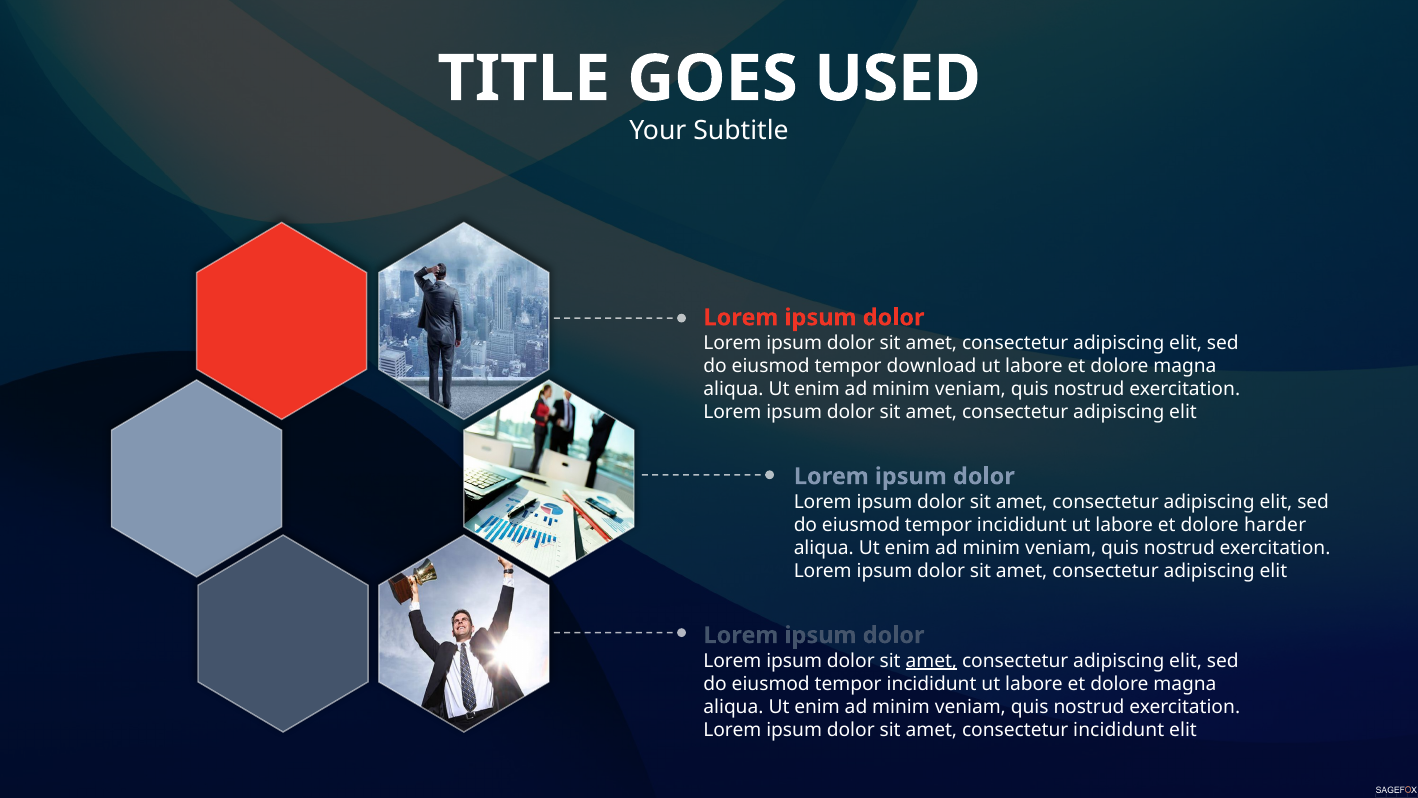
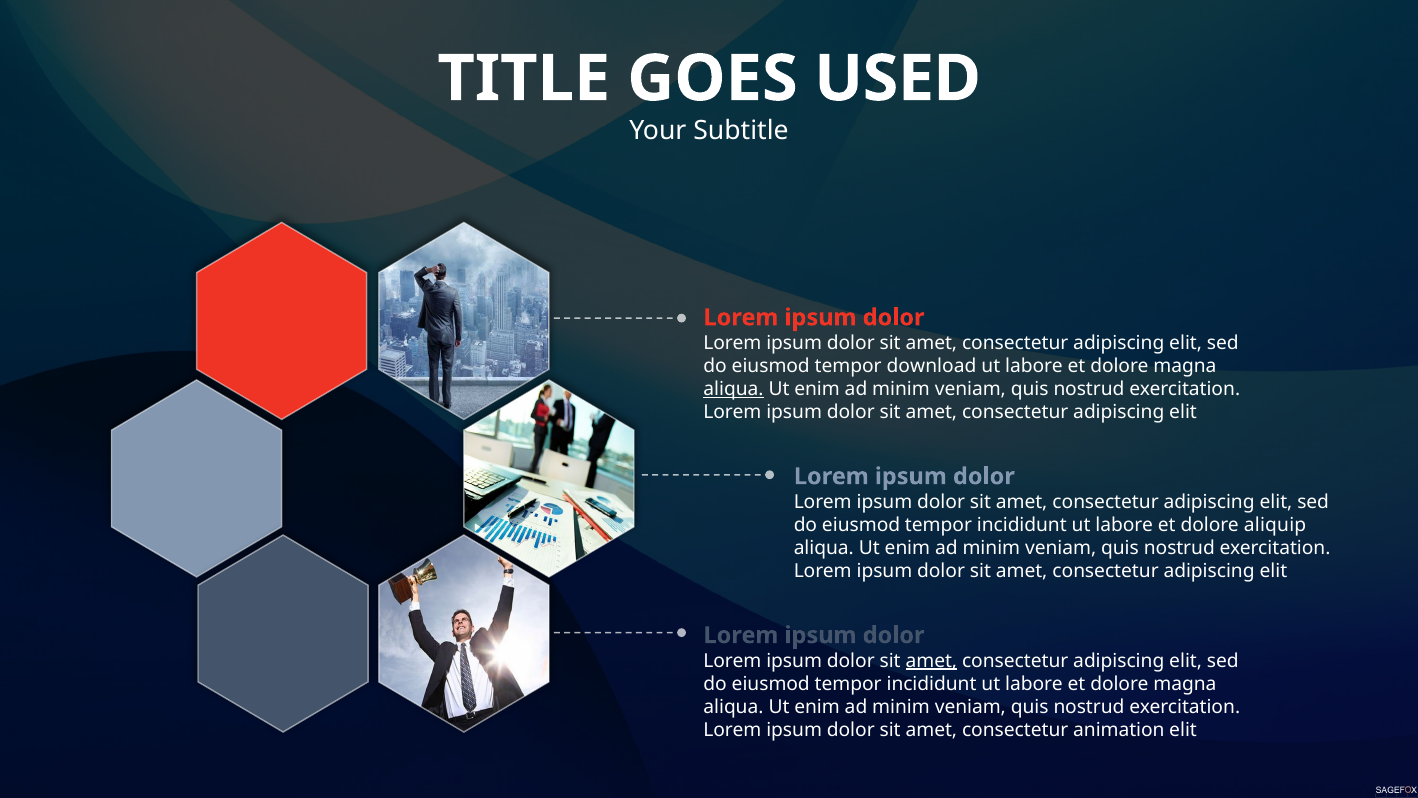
aliqua at (734, 389) underline: none -> present
harder: harder -> aliquip
consectetur incididunt: incididunt -> animation
